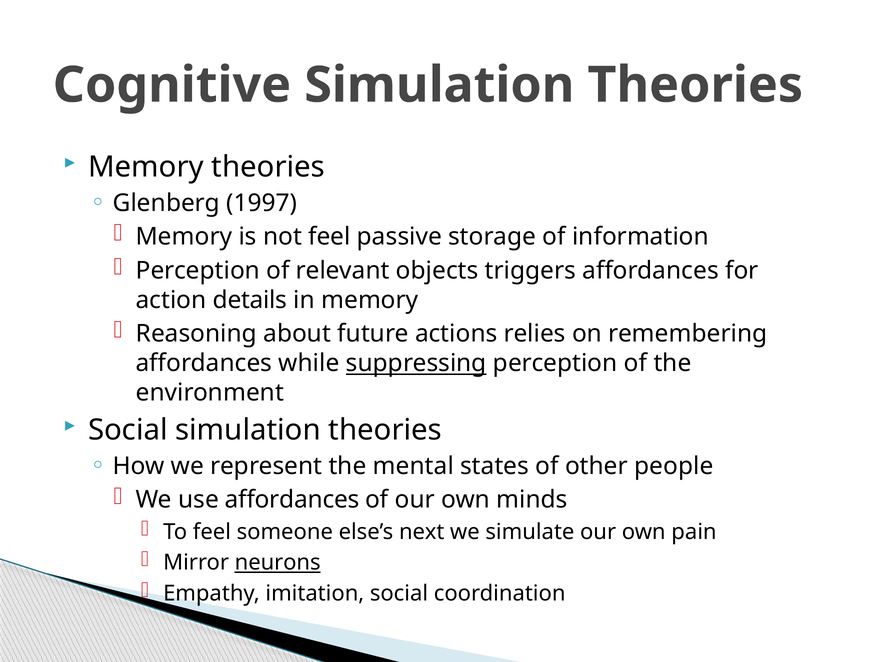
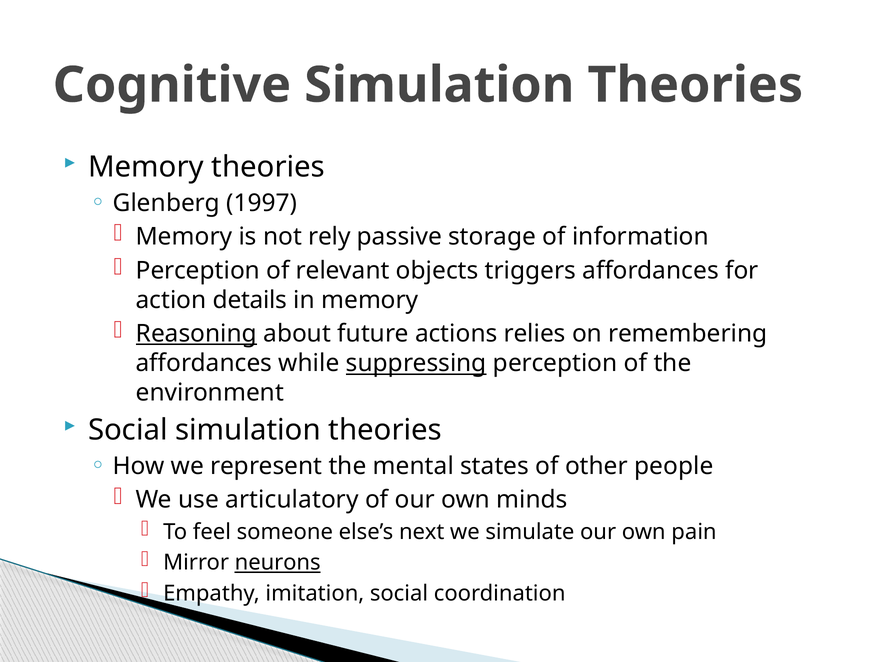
not feel: feel -> rely
Reasoning underline: none -> present
use affordances: affordances -> articulatory
